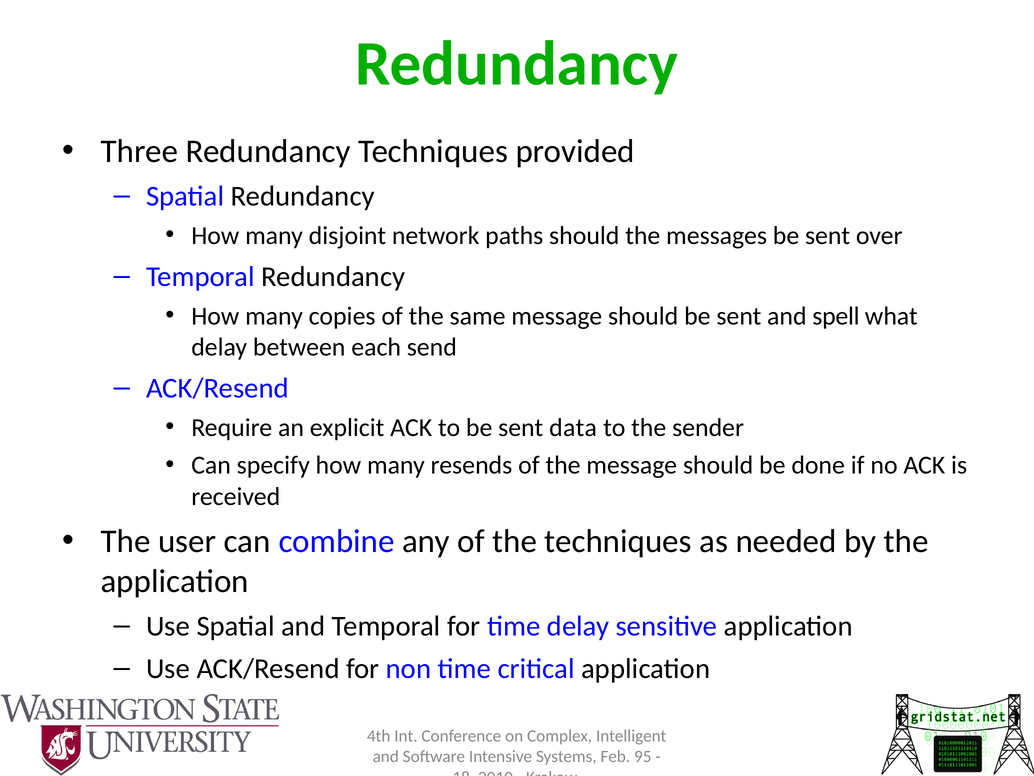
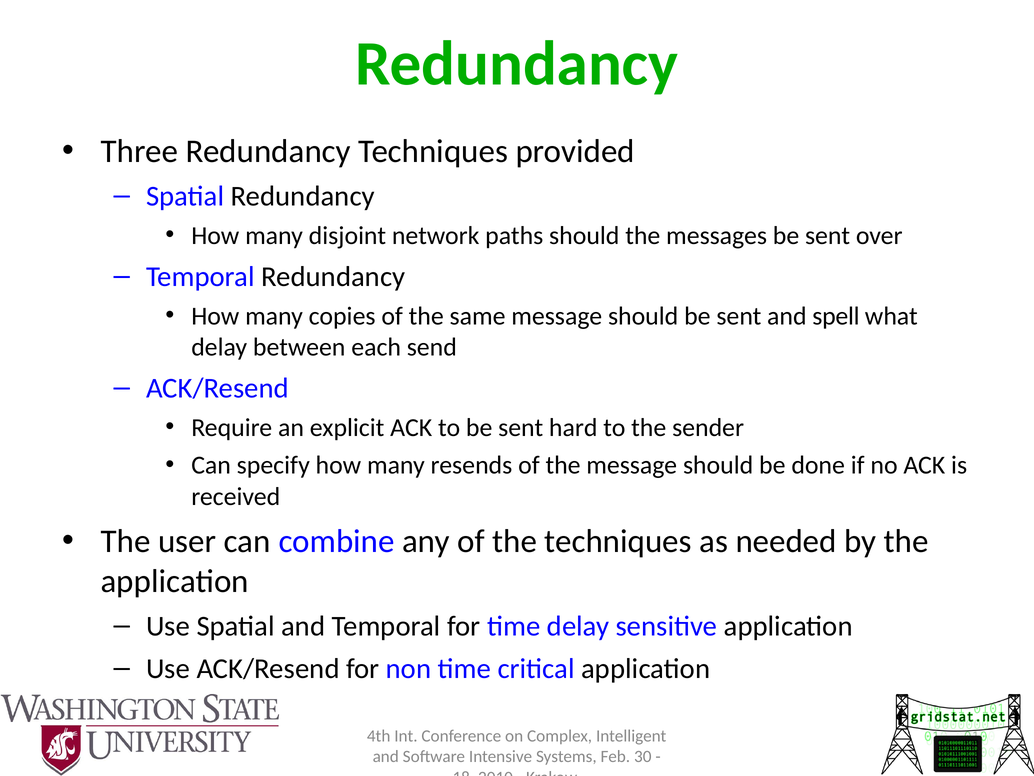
data: data -> hard
95: 95 -> 30
